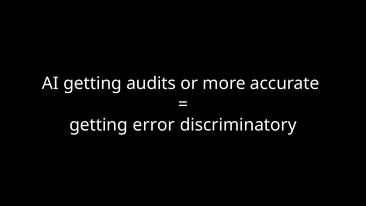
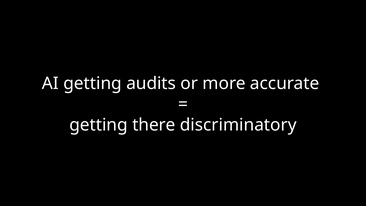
error: error -> there
